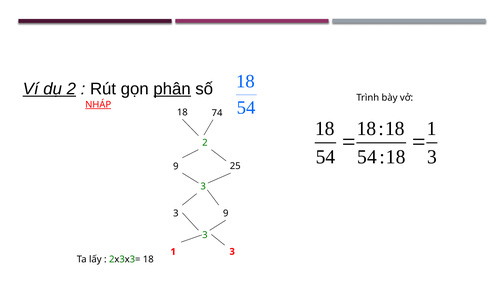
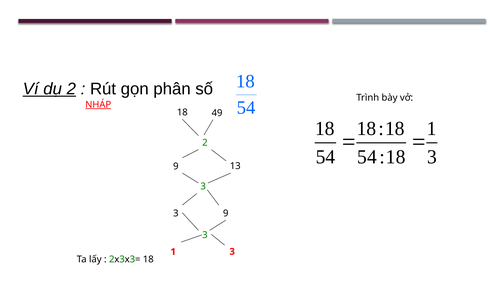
phân underline: present -> none
74: 74 -> 49
25: 25 -> 13
